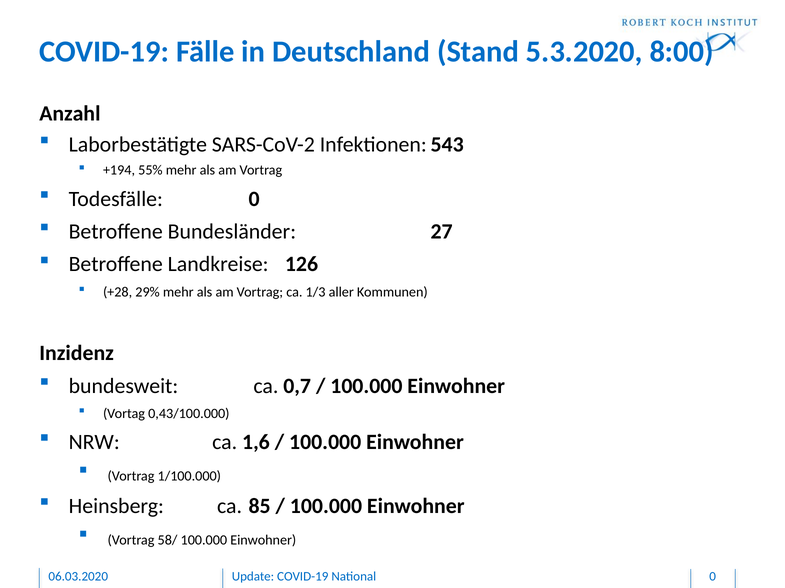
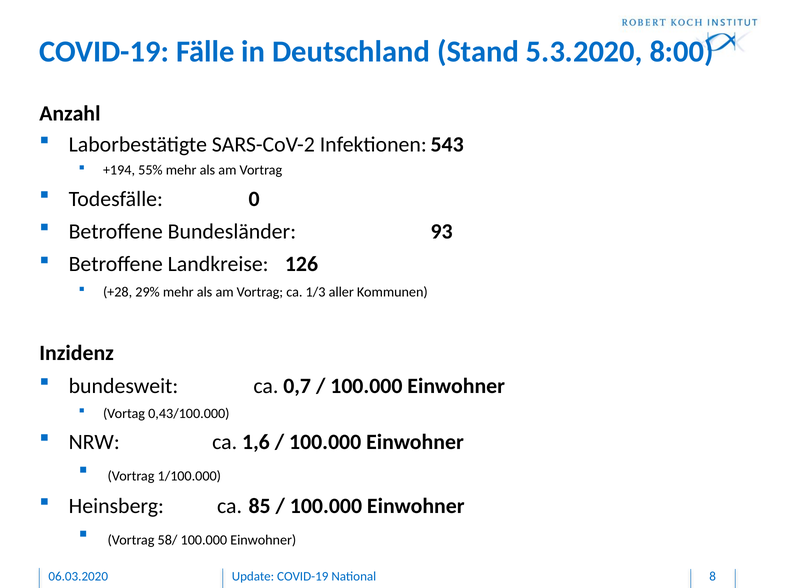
27: 27 -> 93
National 0: 0 -> 8
